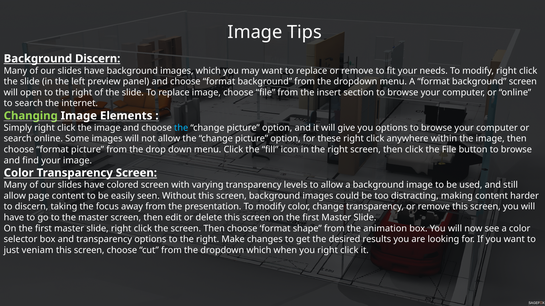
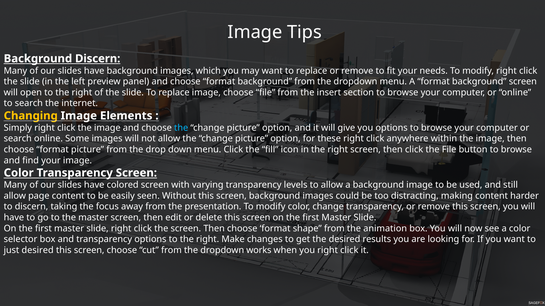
Changing colour: light green -> yellow
just veniam: veniam -> desired
dropdown which: which -> works
